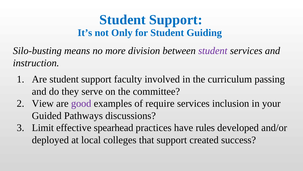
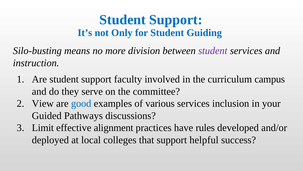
passing: passing -> campus
good colour: purple -> blue
require: require -> various
spearhead: spearhead -> alignment
created: created -> helpful
